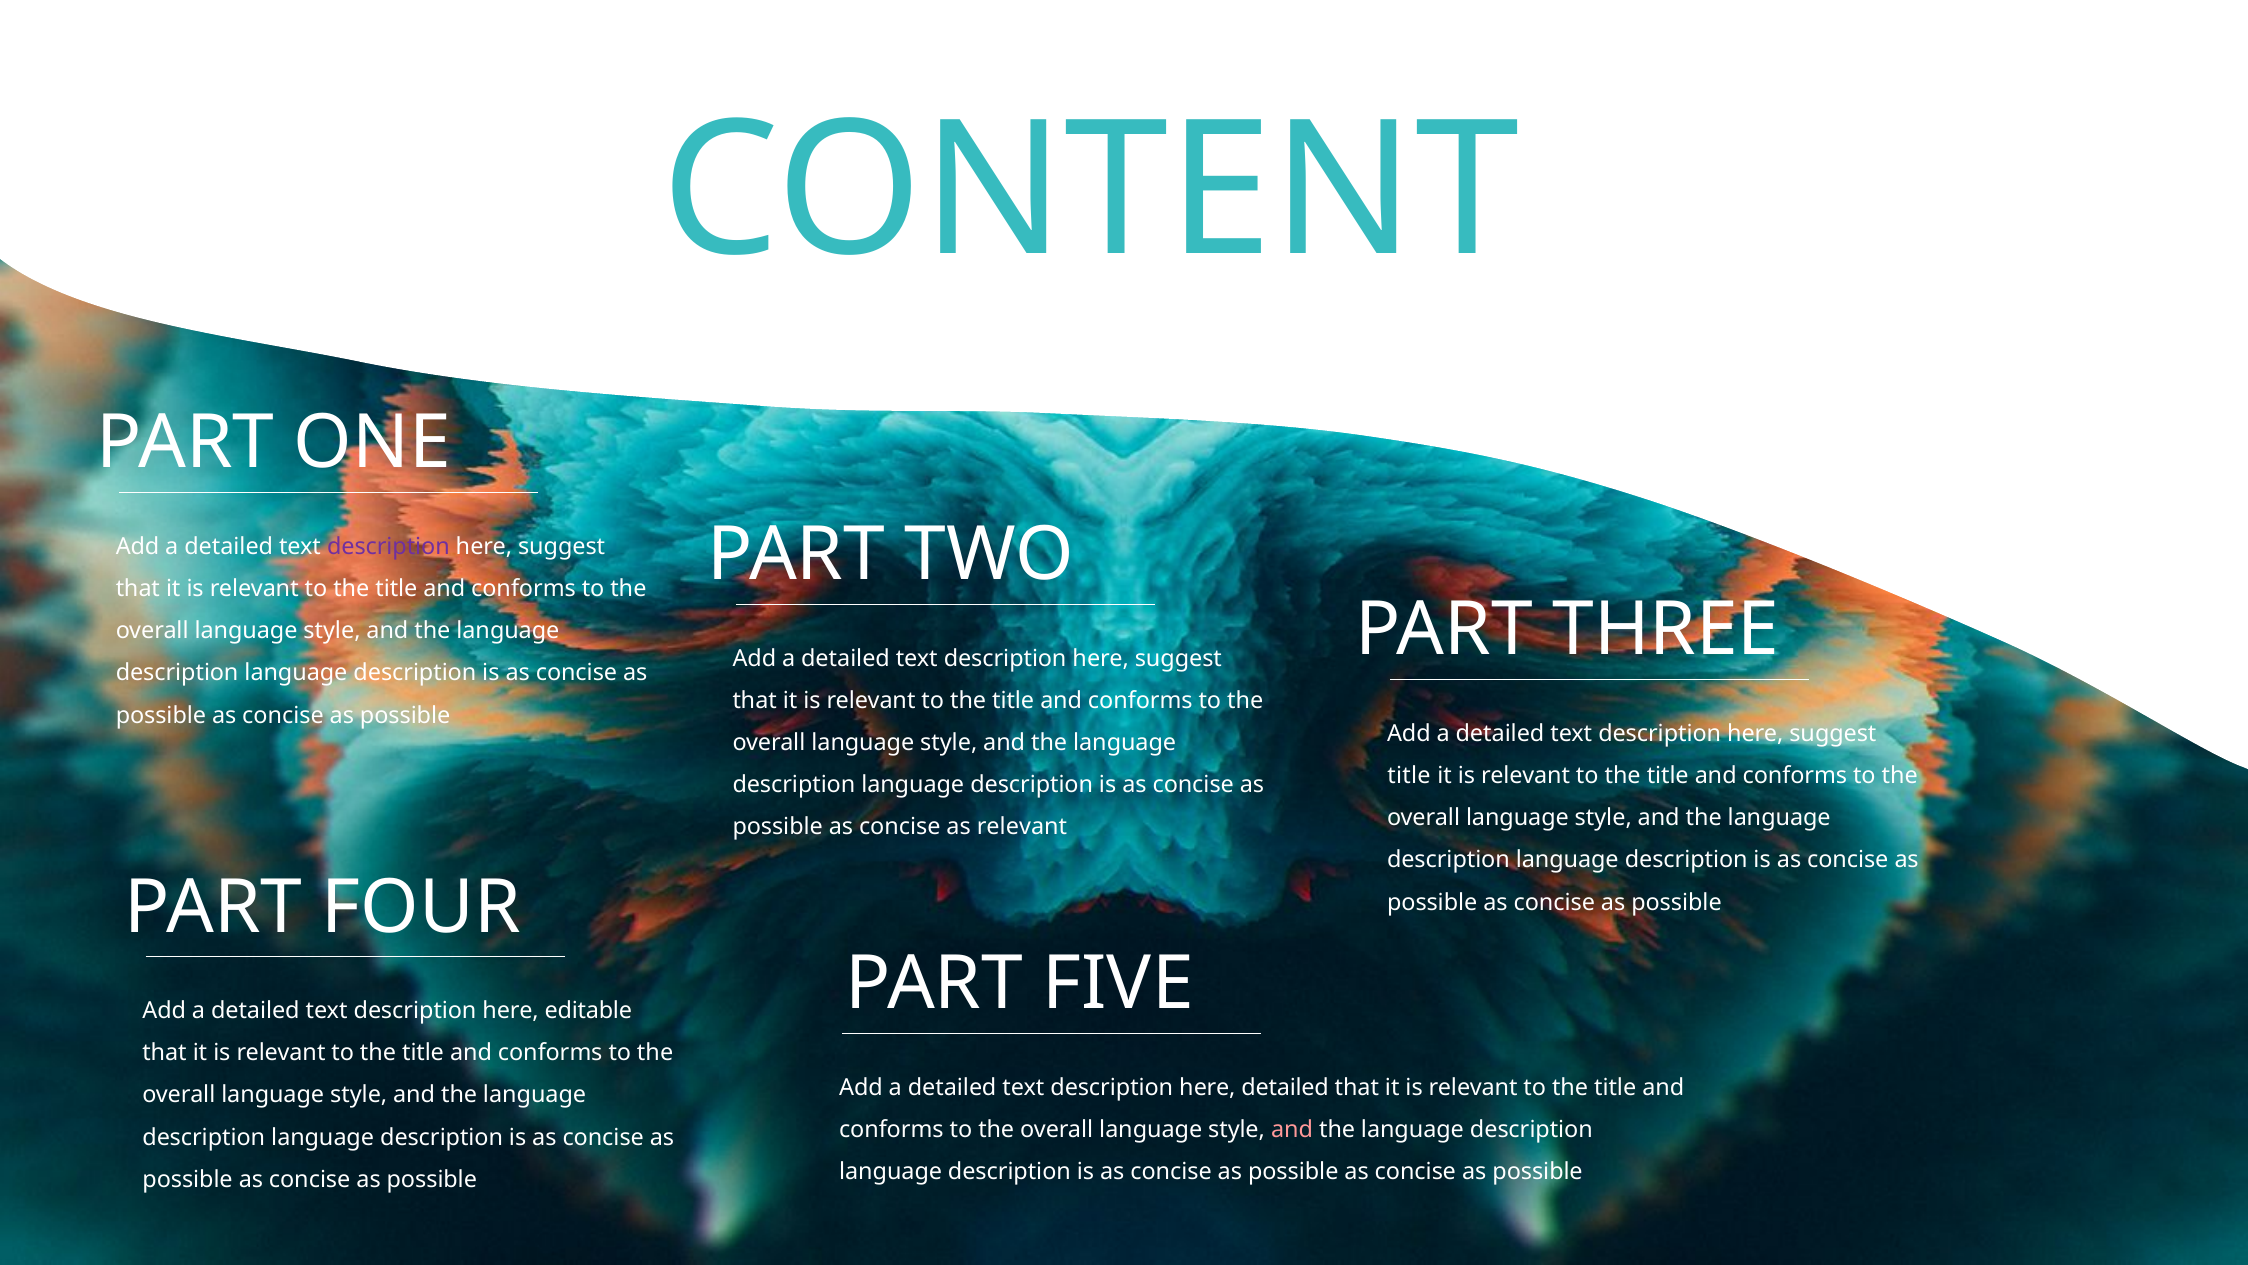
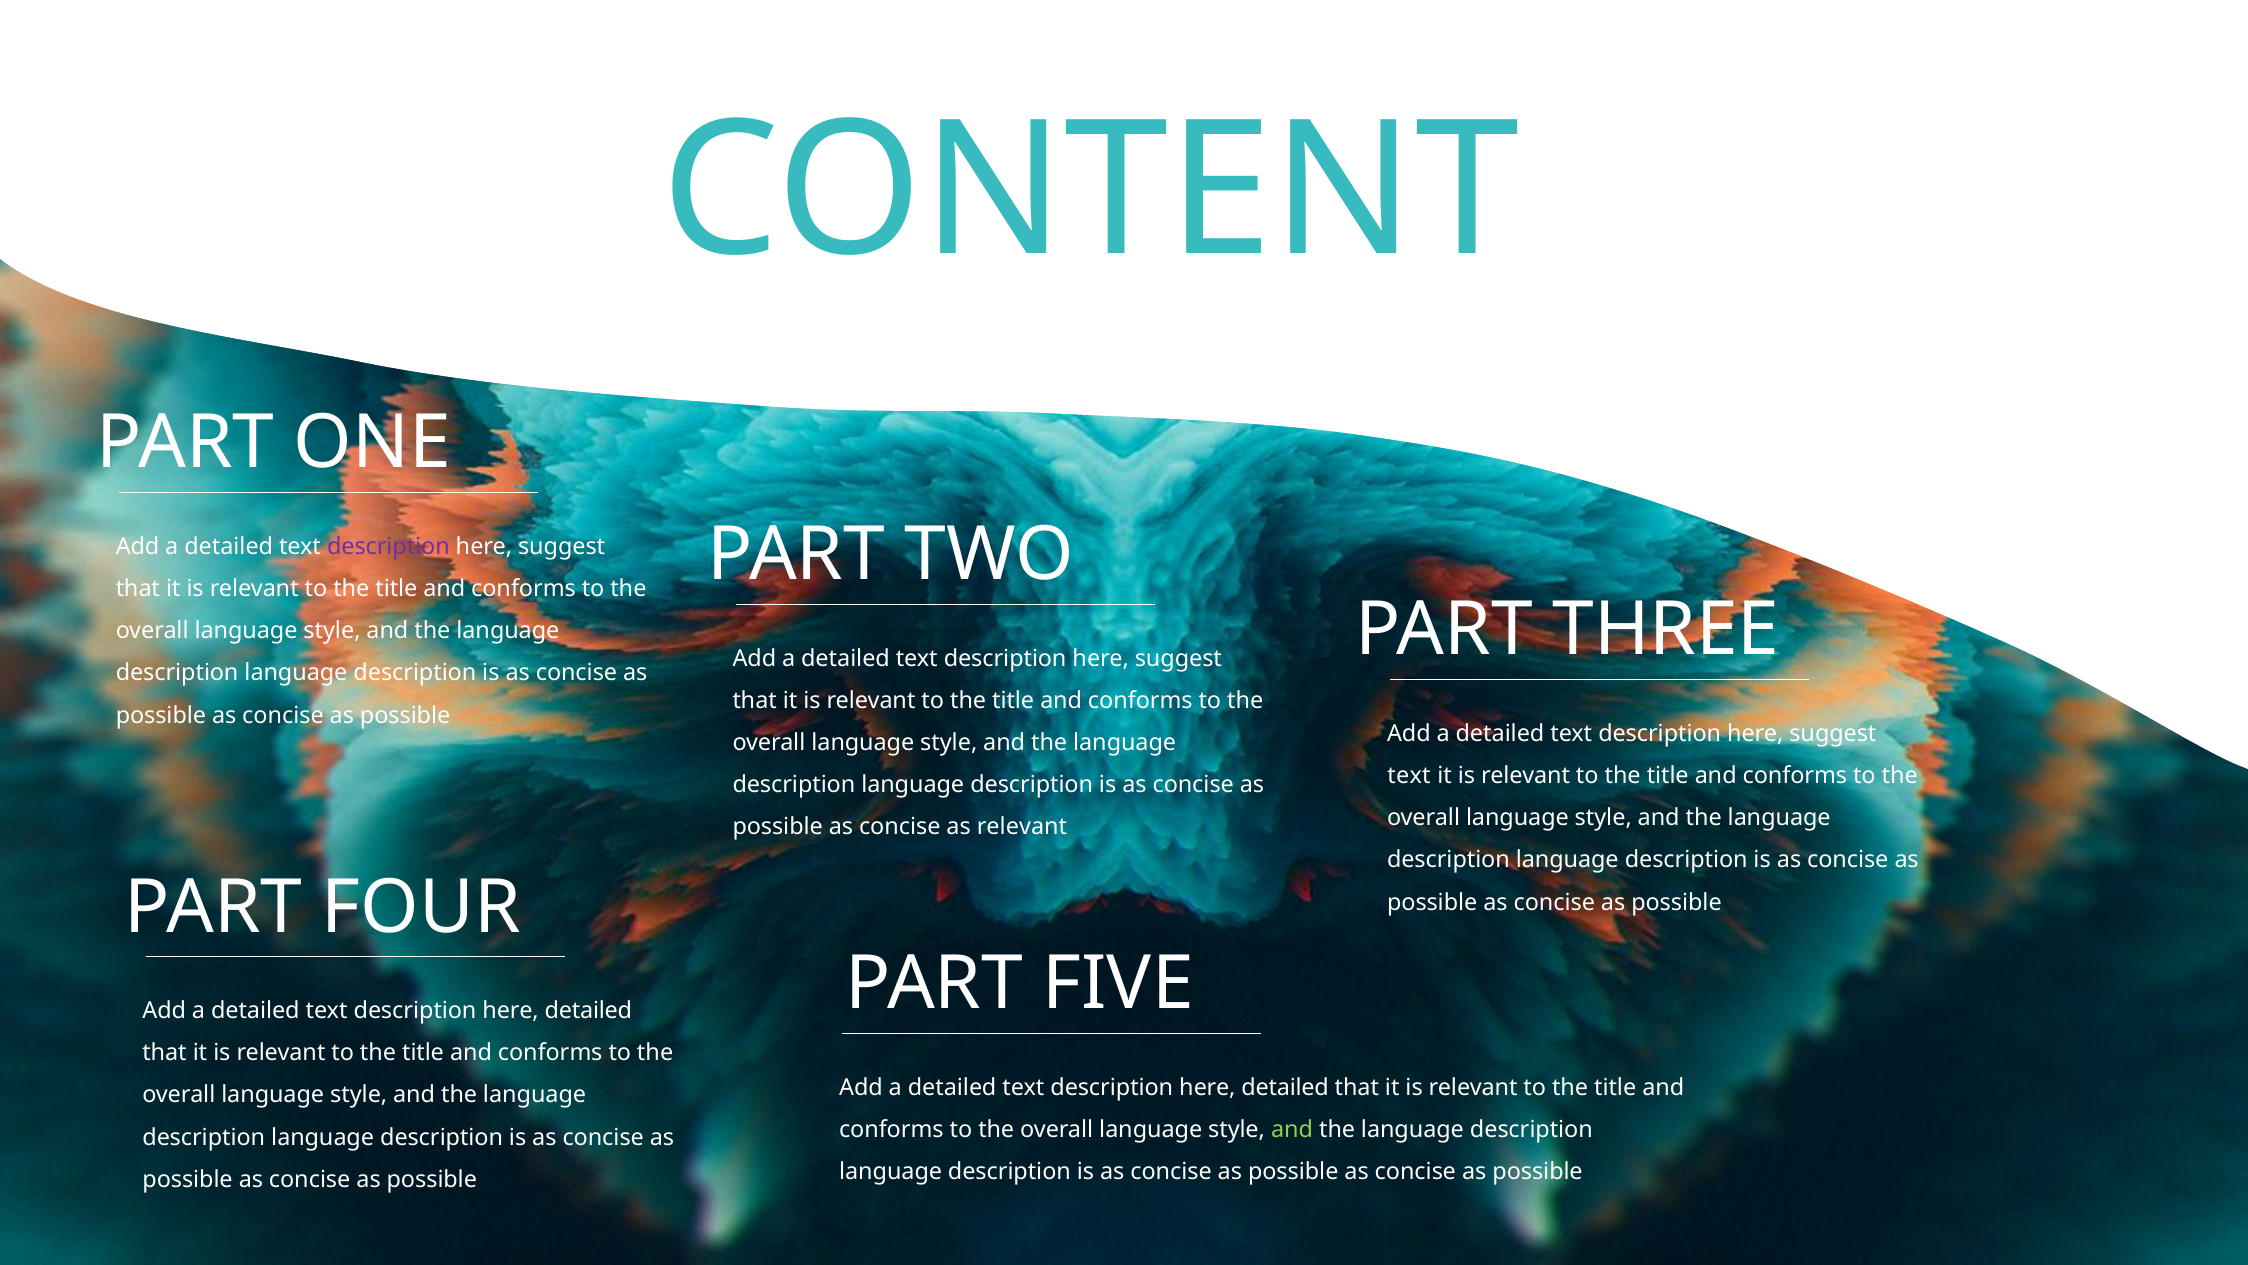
title at (1409, 775): title -> text
editable at (588, 1010): editable -> detailed
and at (1292, 1129) colour: pink -> light green
